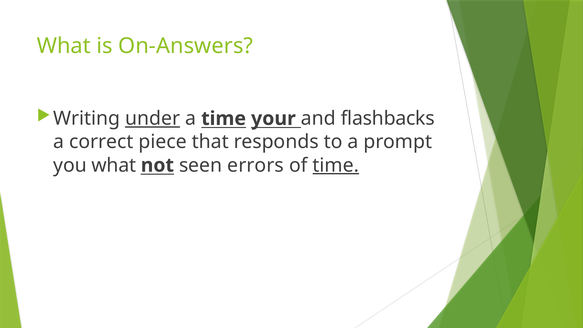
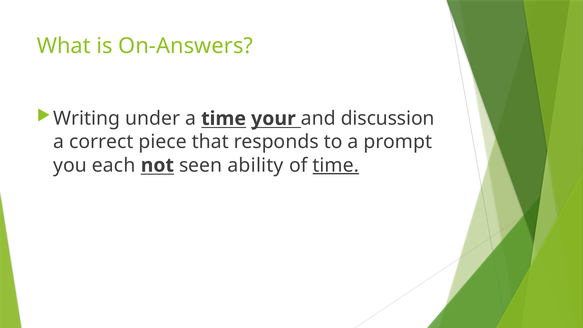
under underline: present -> none
flashbacks: flashbacks -> discussion
you what: what -> each
errors: errors -> ability
